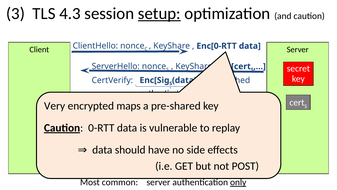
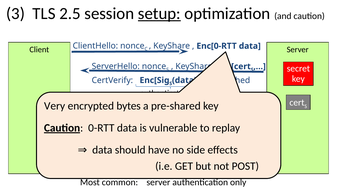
4.3: 4.3 -> 2.5
maps: maps -> bytes
only underline: present -> none
